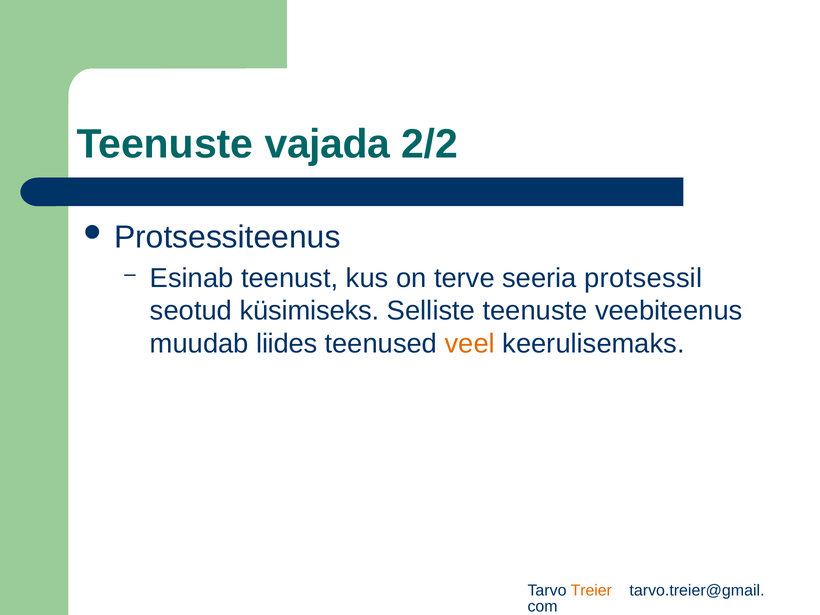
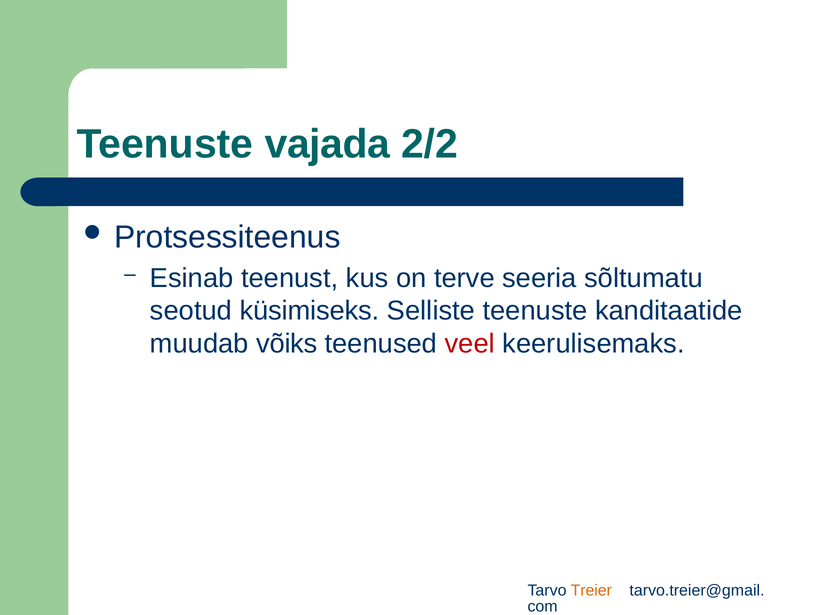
protsessil: protsessil -> sõltumatu
veebiteenus: veebiteenus -> kanditaatide
liides: liides -> võiks
veel colour: orange -> red
